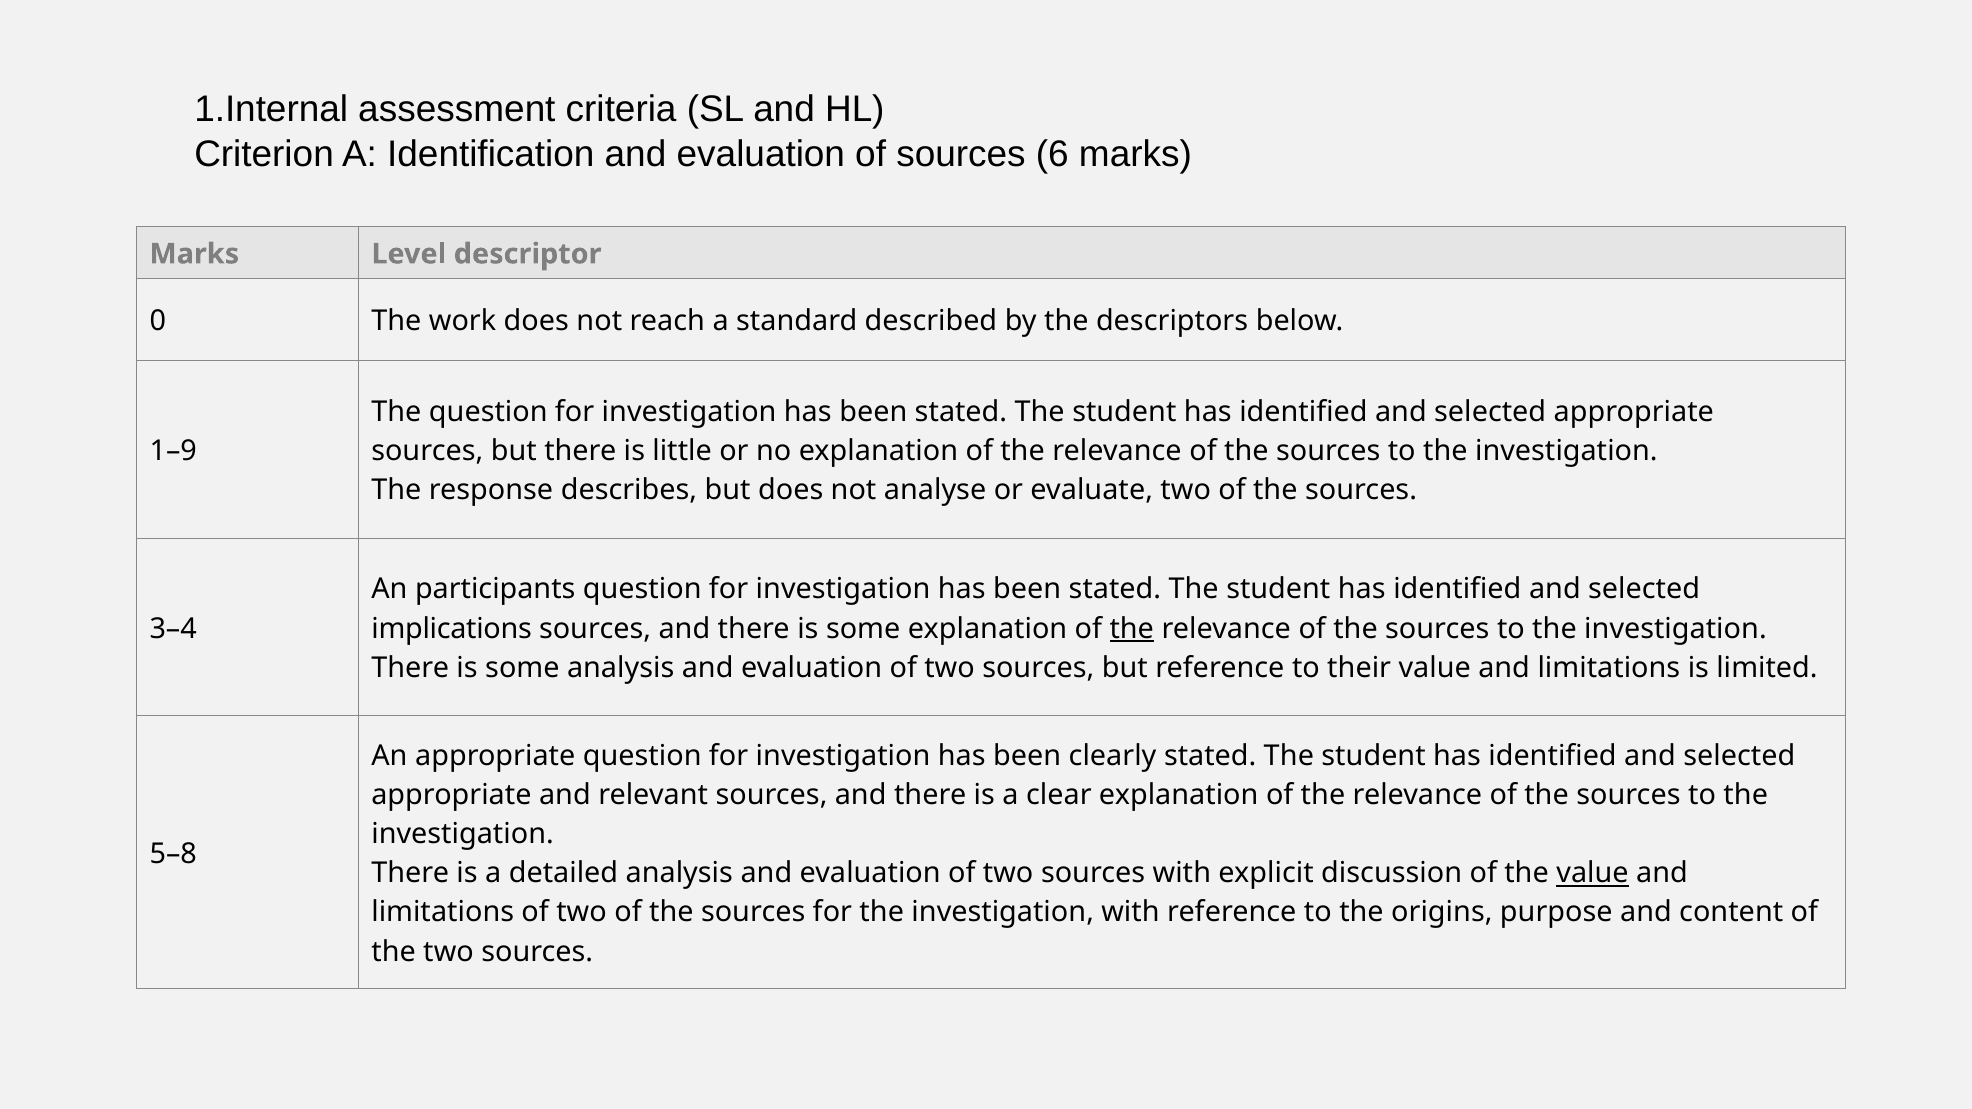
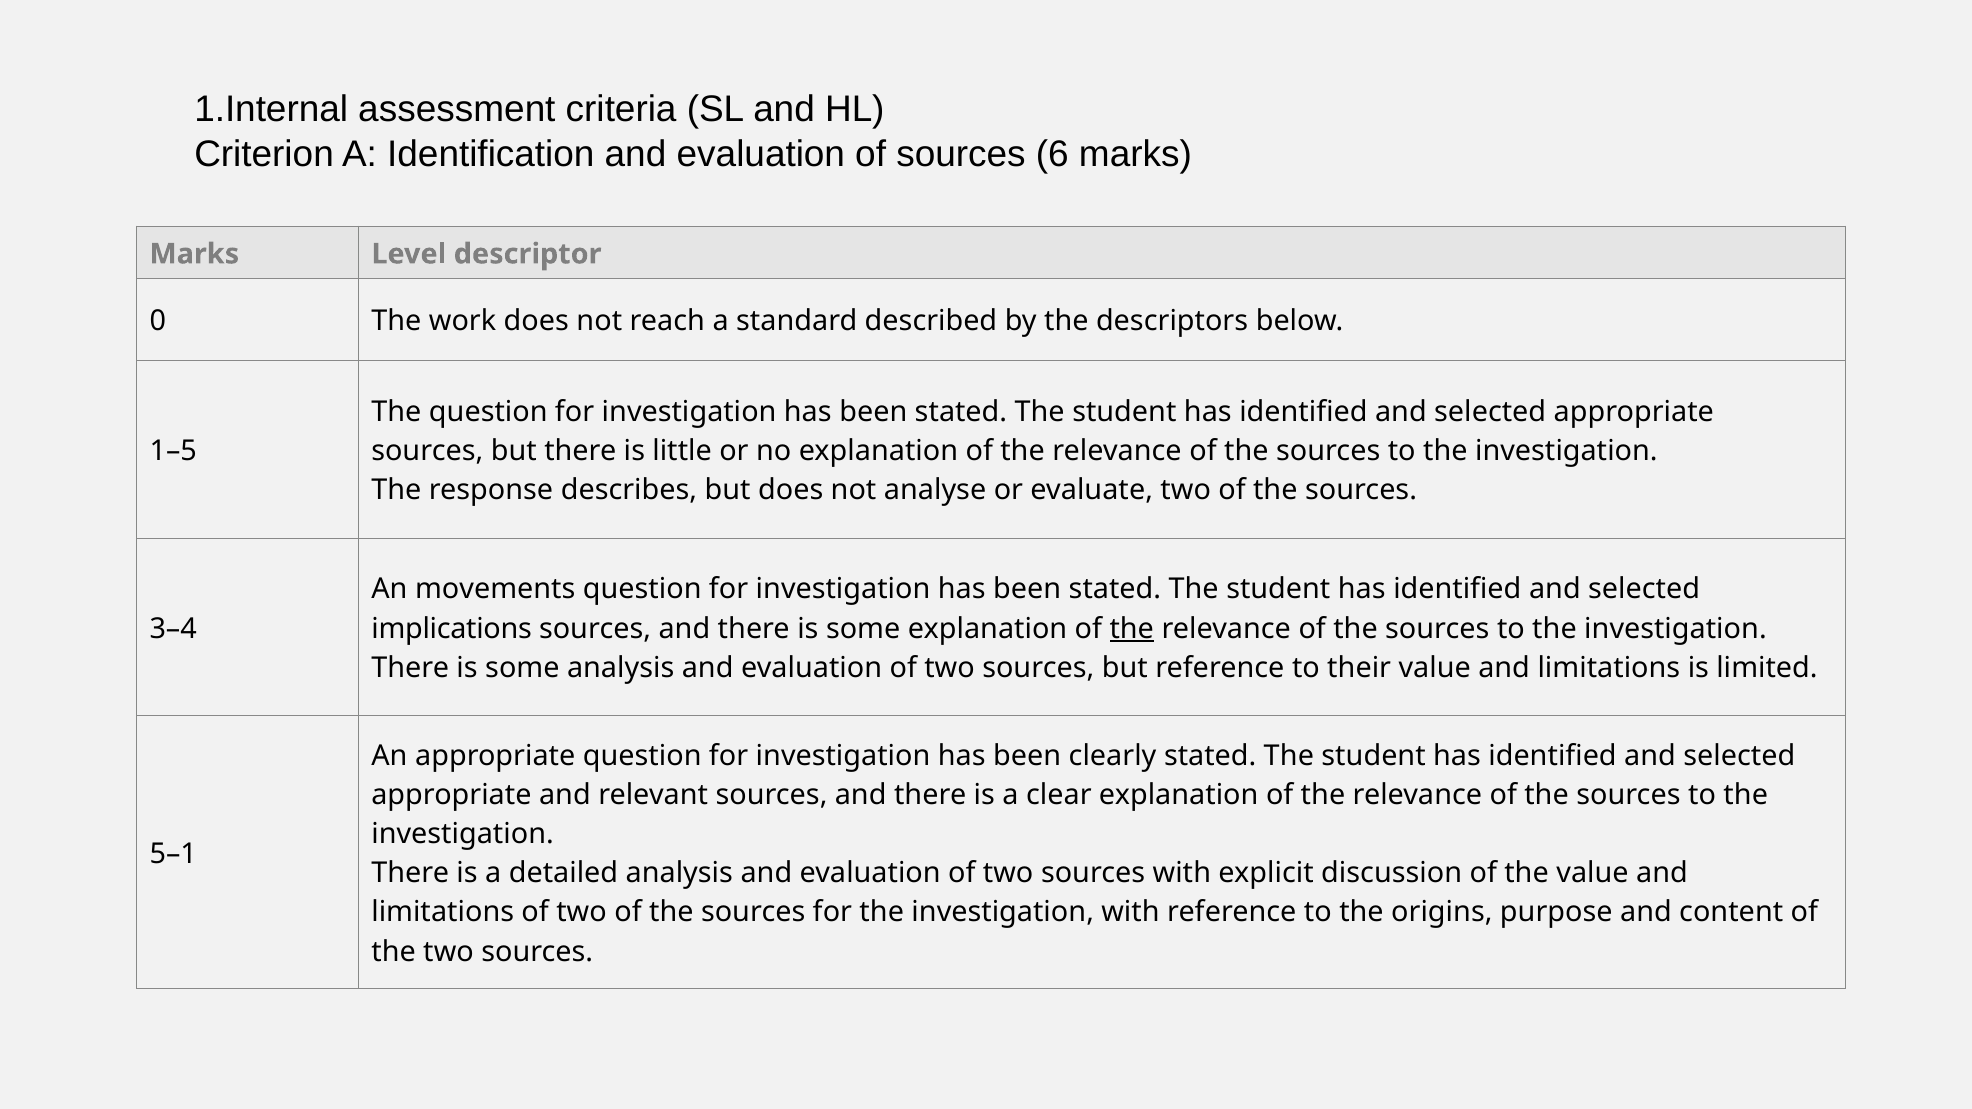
1–9: 1–9 -> 1–5
participants: participants -> movements
5–8: 5–8 -> 5–1
value at (1593, 873) underline: present -> none
